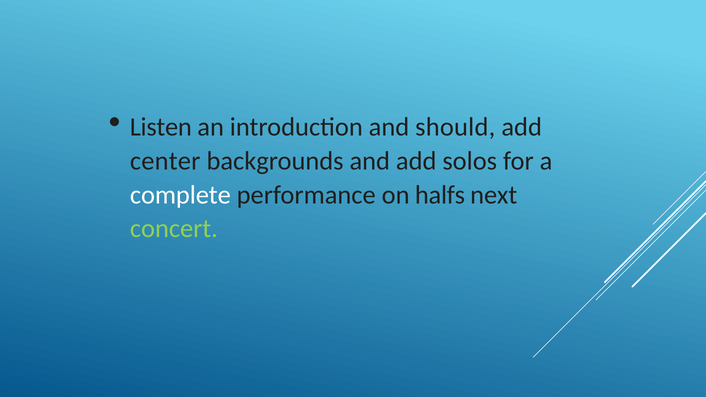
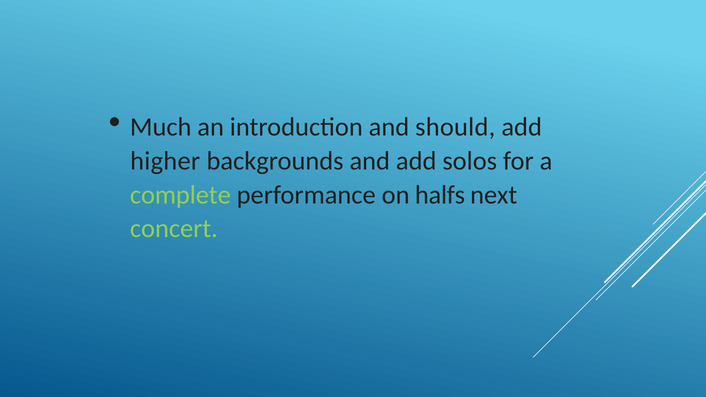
Listen: Listen -> Much
center: center -> higher
complete colour: white -> light green
